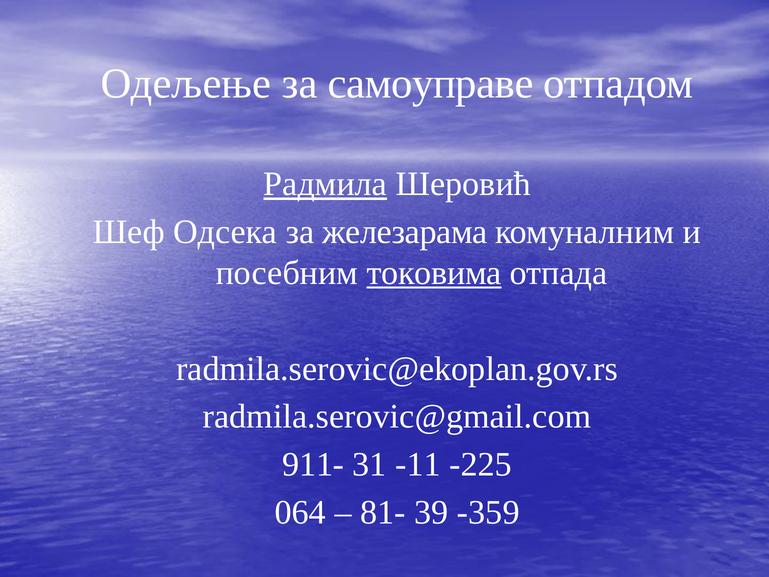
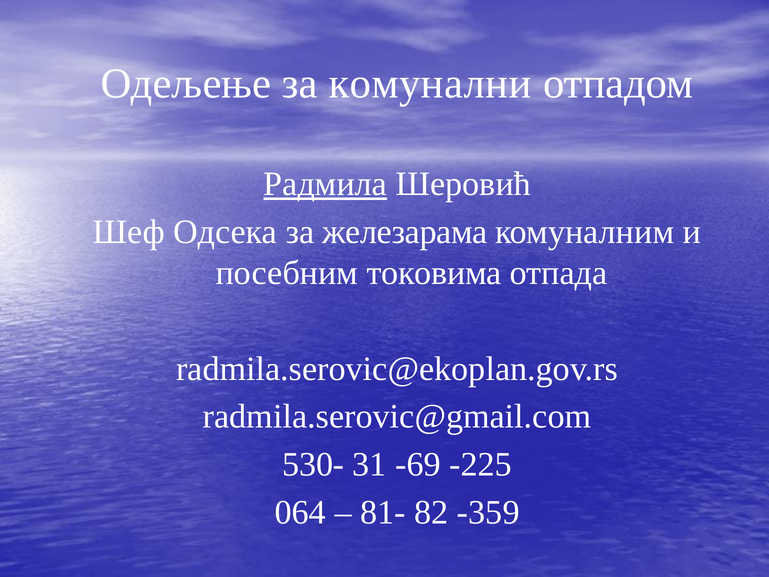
самоуправе: самоуправе -> комунални
токовима underline: present -> none
911-: 911- -> 530-
-11: -11 -> -69
39: 39 -> 82
